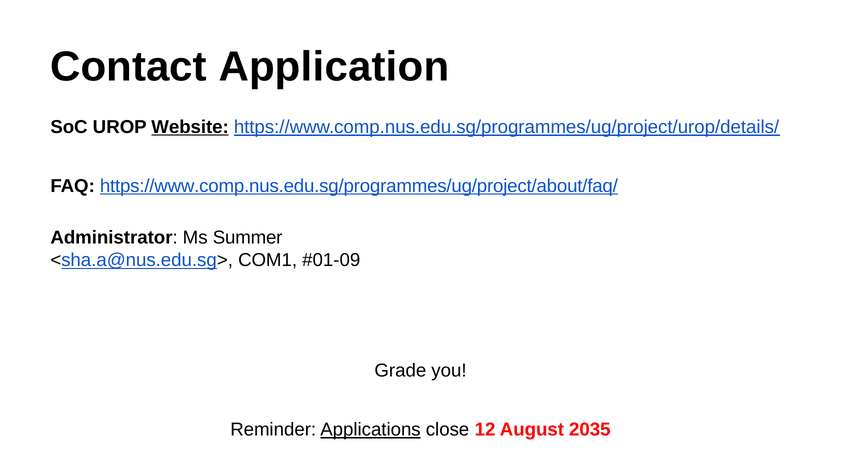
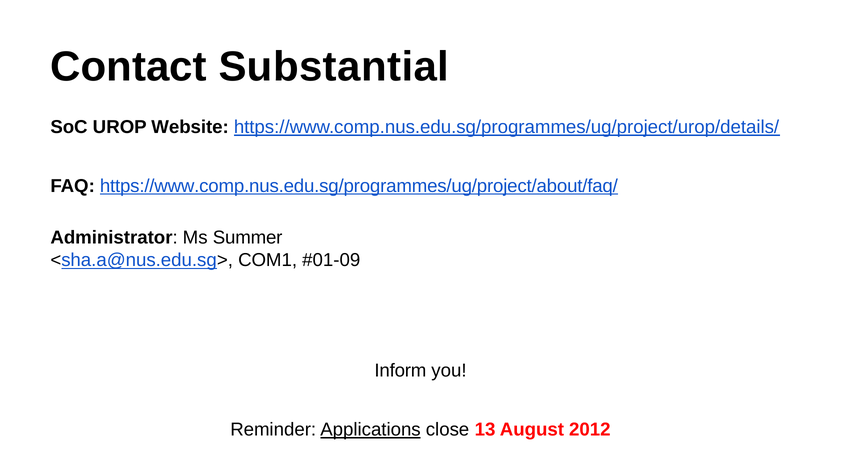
Application: Application -> Substantial
Website underline: present -> none
Grade: Grade -> Inform
12: 12 -> 13
2035: 2035 -> 2012
